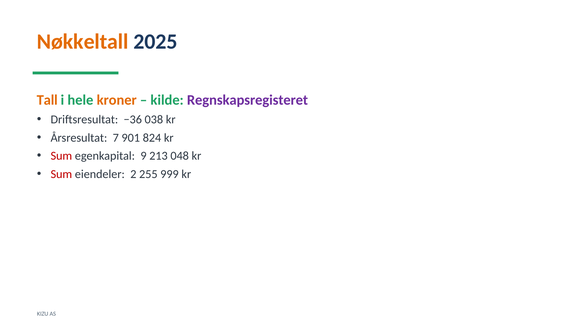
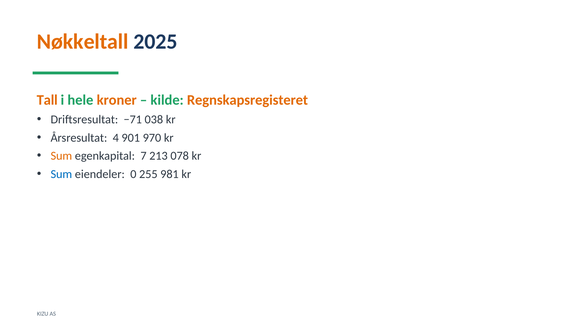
Regnskapsregisteret colour: purple -> orange
−36: −36 -> −71
7: 7 -> 4
824: 824 -> 970
Sum at (61, 156) colour: red -> orange
9: 9 -> 7
048: 048 -> 078
Sum at (61, 174) colour: red -> blue
2: 2 -> 0
999: 999 -> 981
